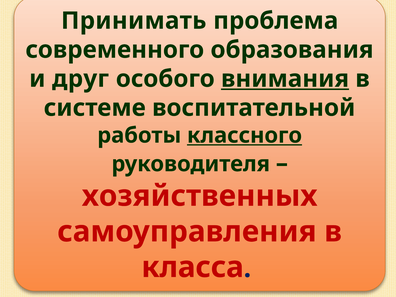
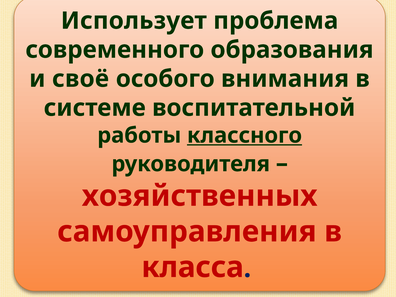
Принимать: Принимать -> Использует
друг: друг -> своё
внимания underline: present -> none
